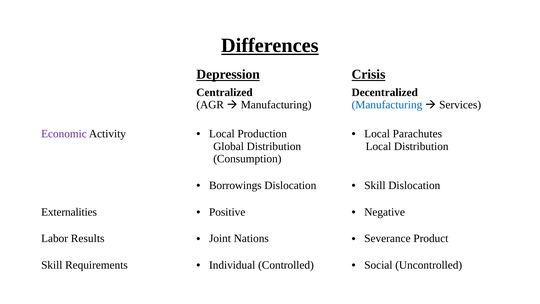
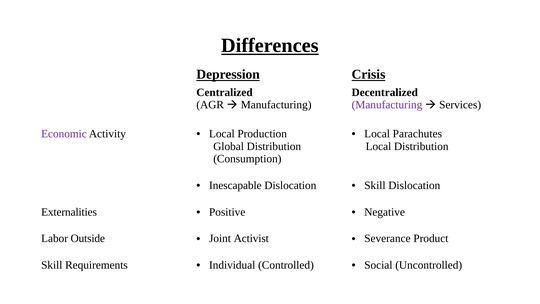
Manufacturing at (387, 105) colour: blue -> purple
Borrowings: Borrowings -> Inescapable
Results: Results -> Outside
Nations: Nations -> Activist
